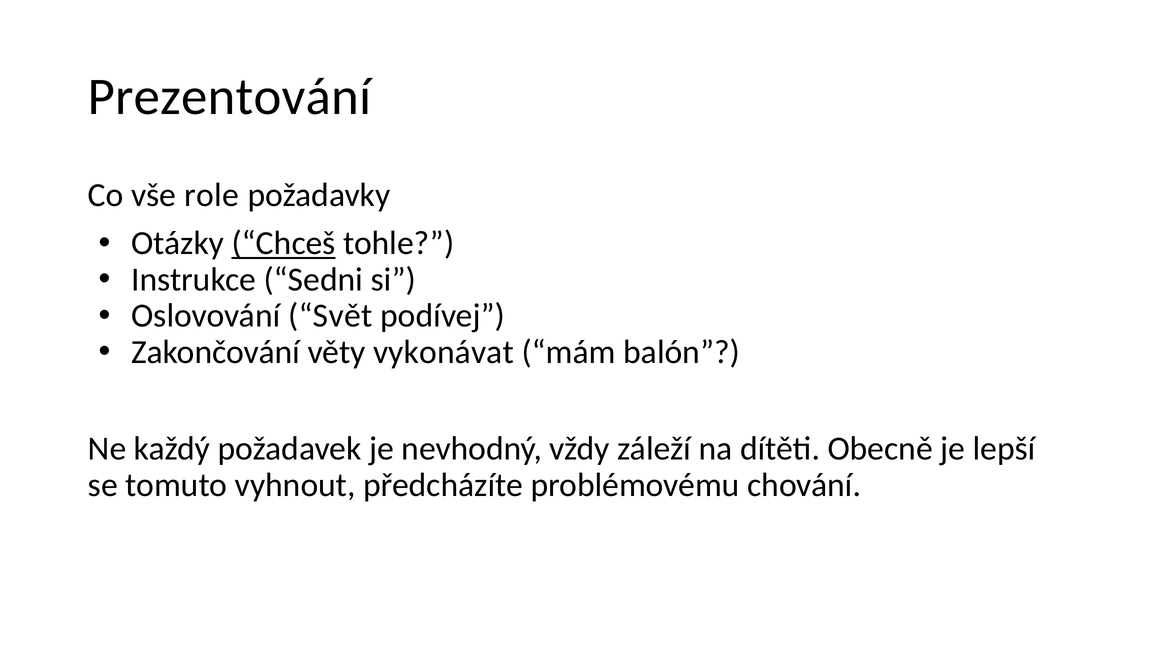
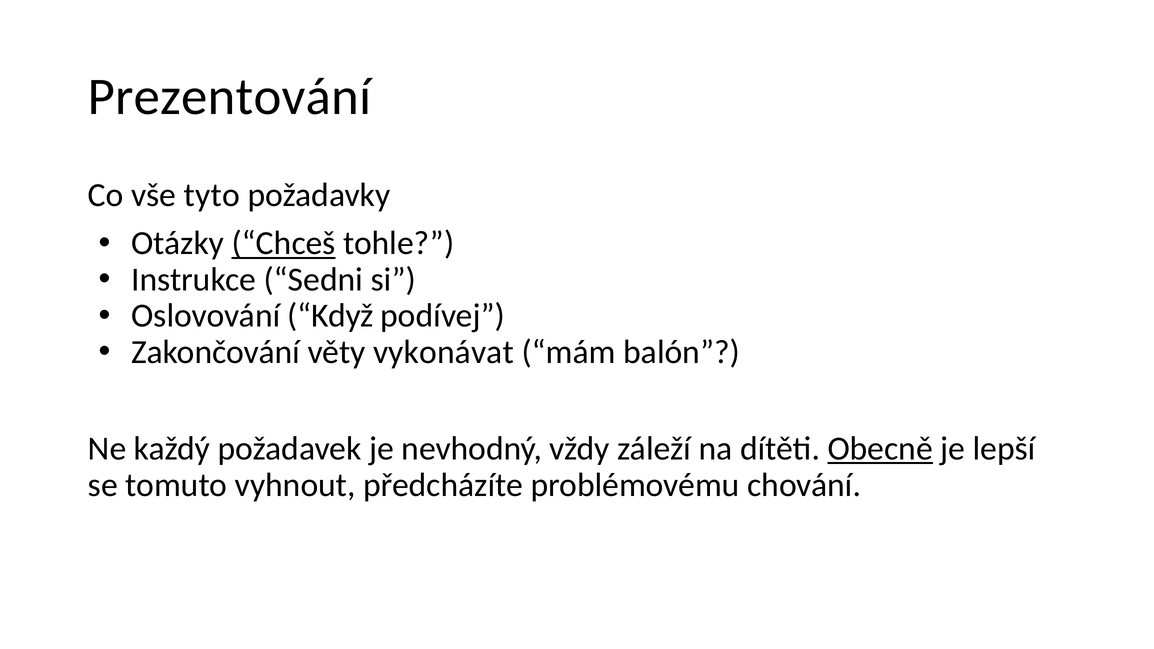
role: role -> tyto
Svět: Svět -> Když
Obecně underline: none -> present
